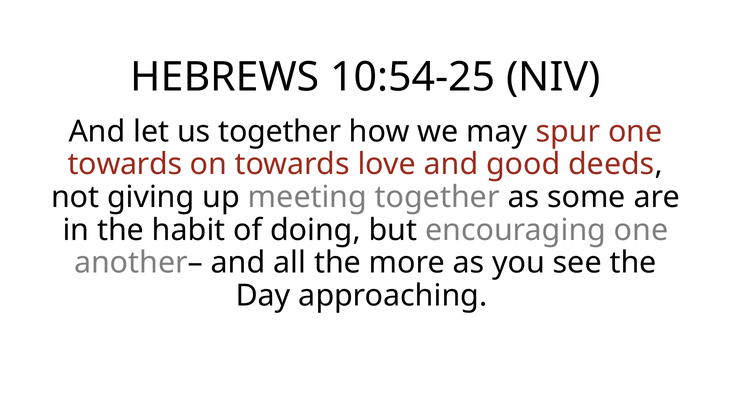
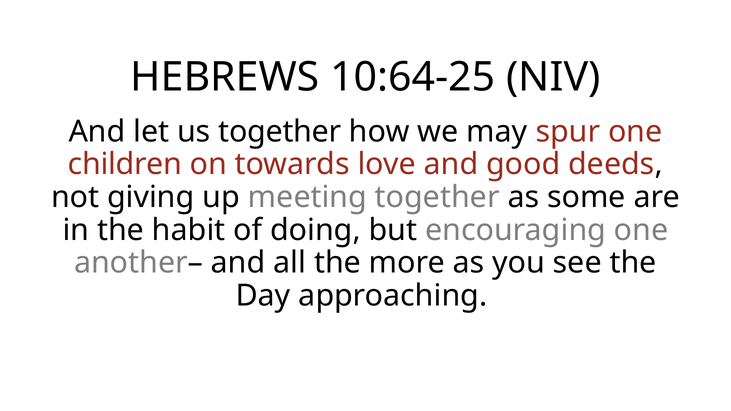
10:54-25: 10:54-25 -> 10:64-25
towards at (125, 164): towards -> children
